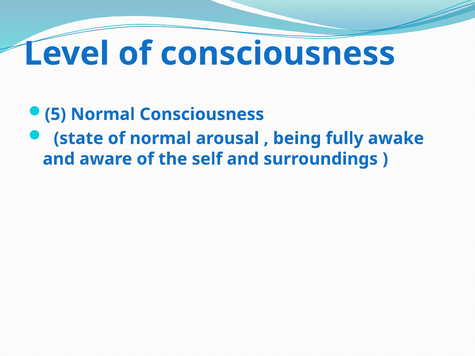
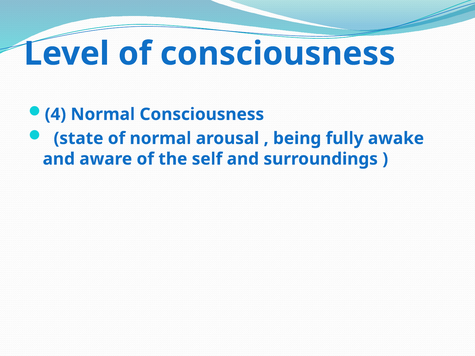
5: 5 -> 4
